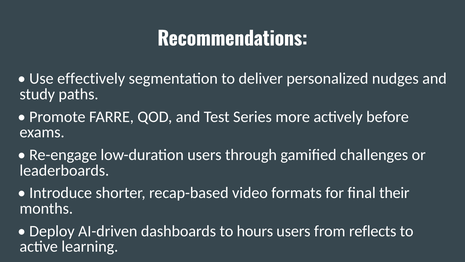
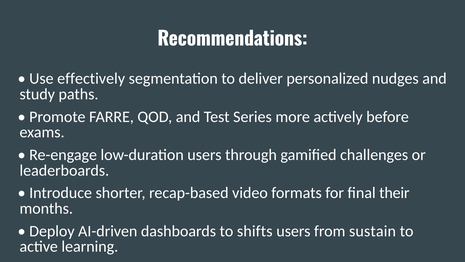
hours: hours -> shifts
reflects: reflects -> sustain
